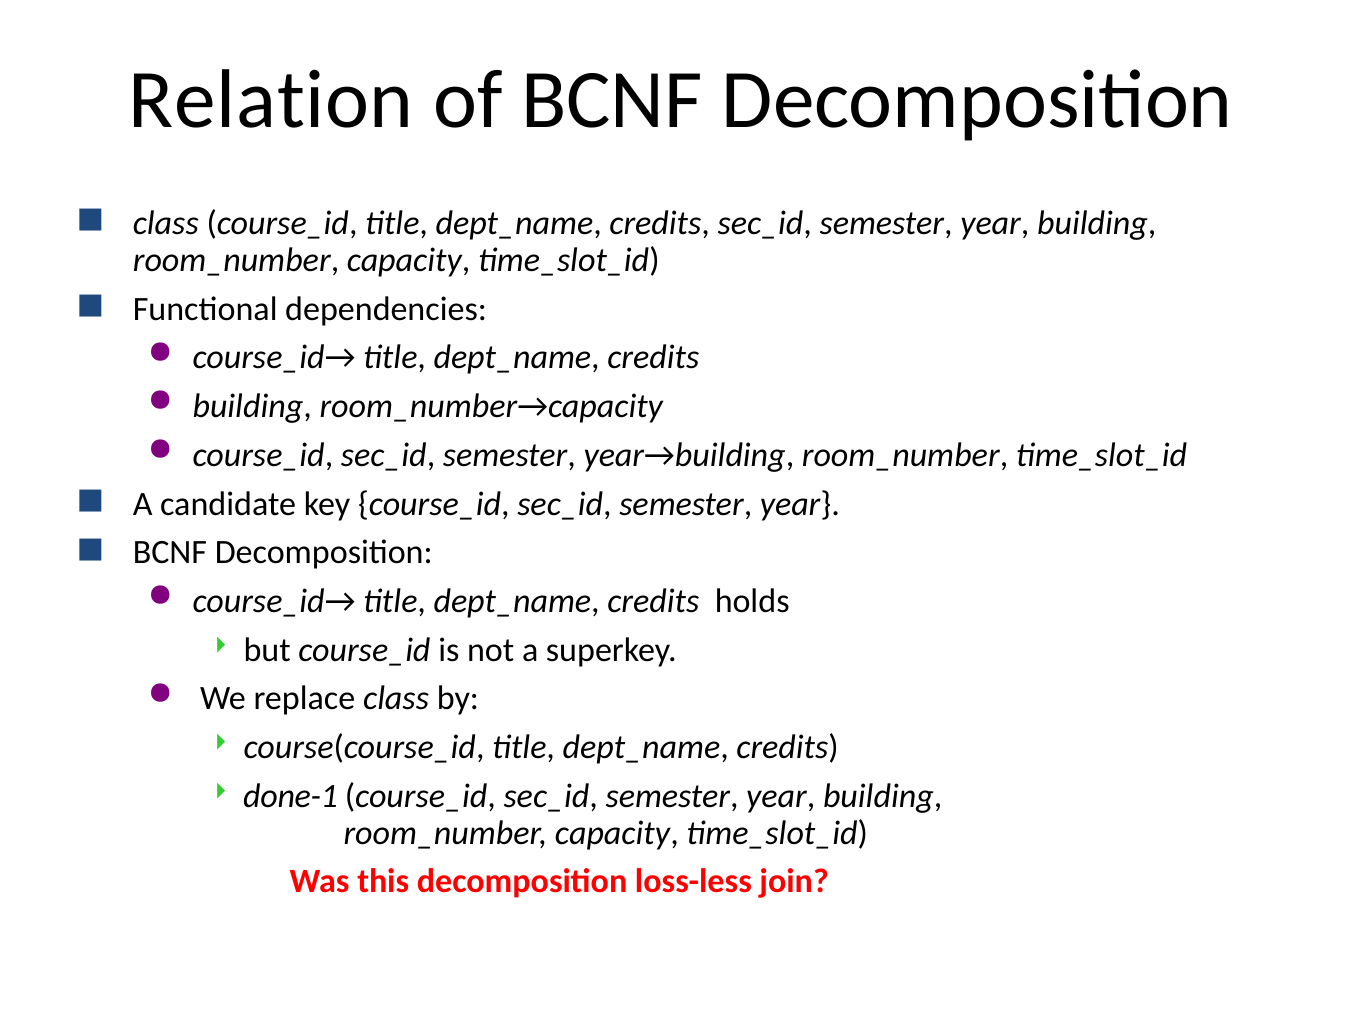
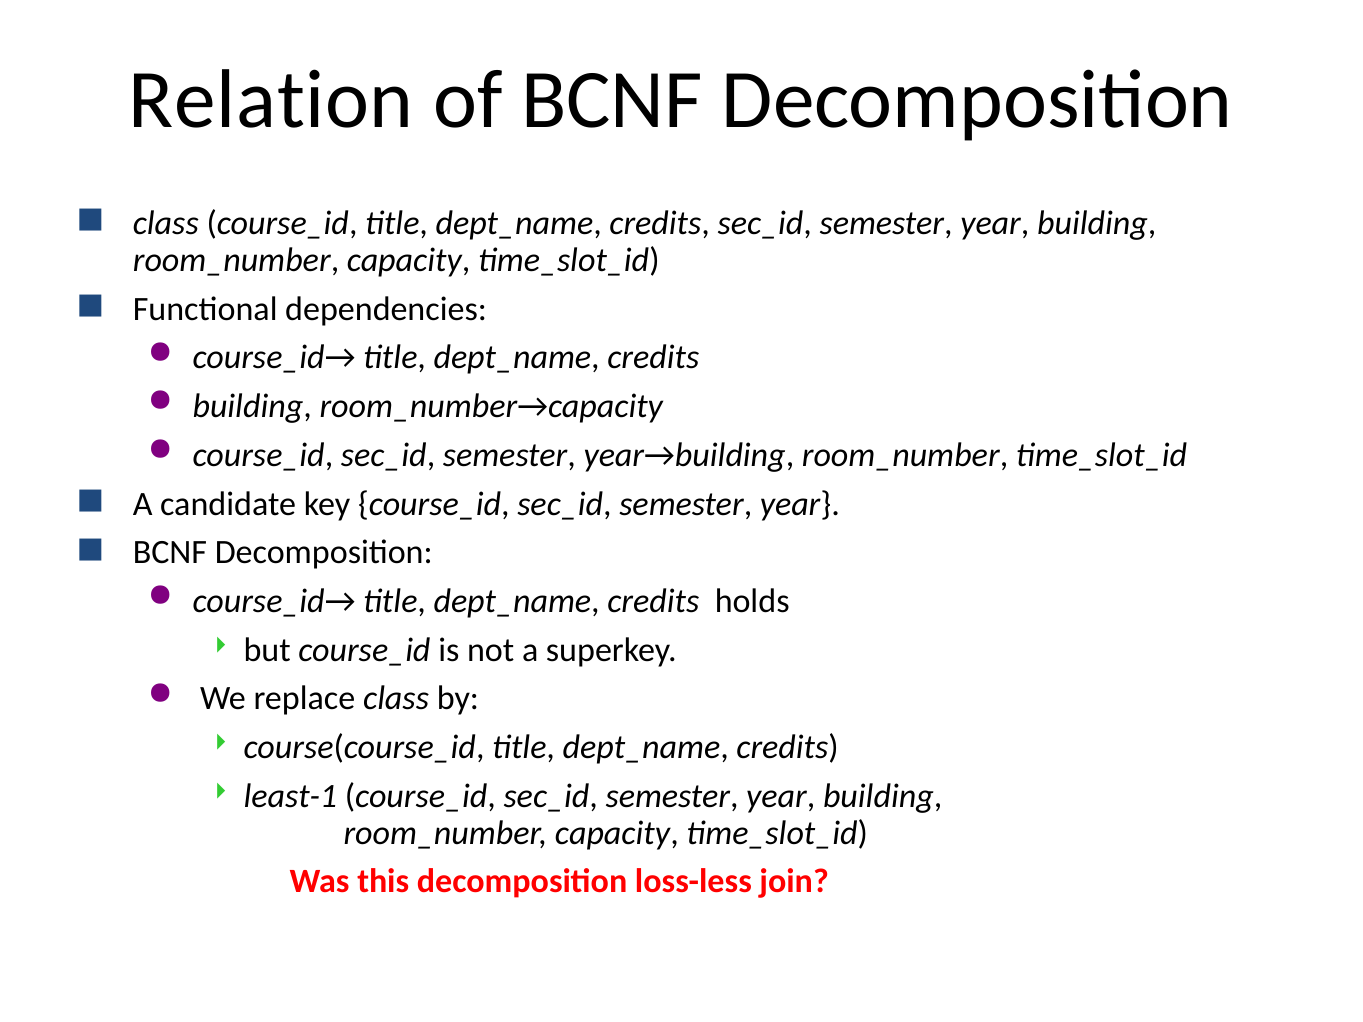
done-1: done-1 -> least-1
